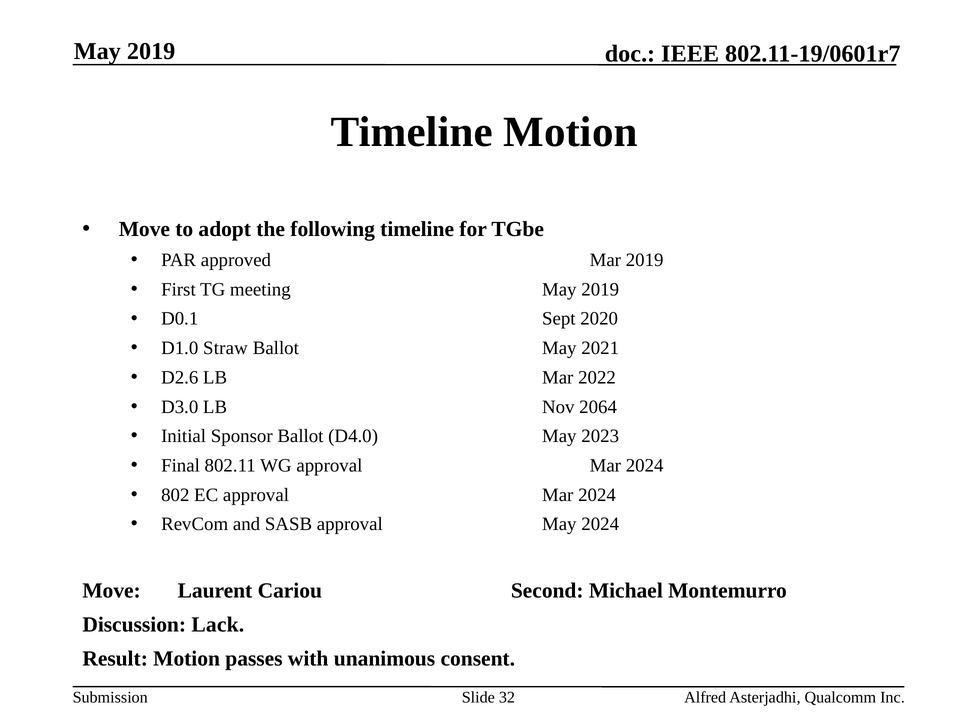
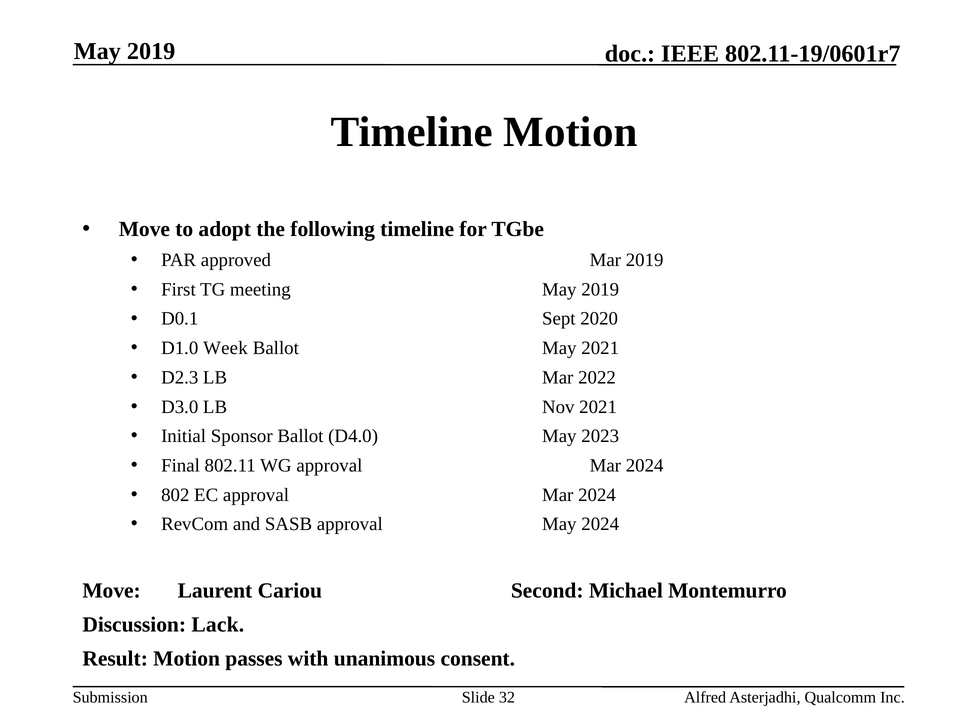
Straw: Straw -> Week
D2.6: D2.6 -> D2.3
Nov 2064: 2064 -> 2021
